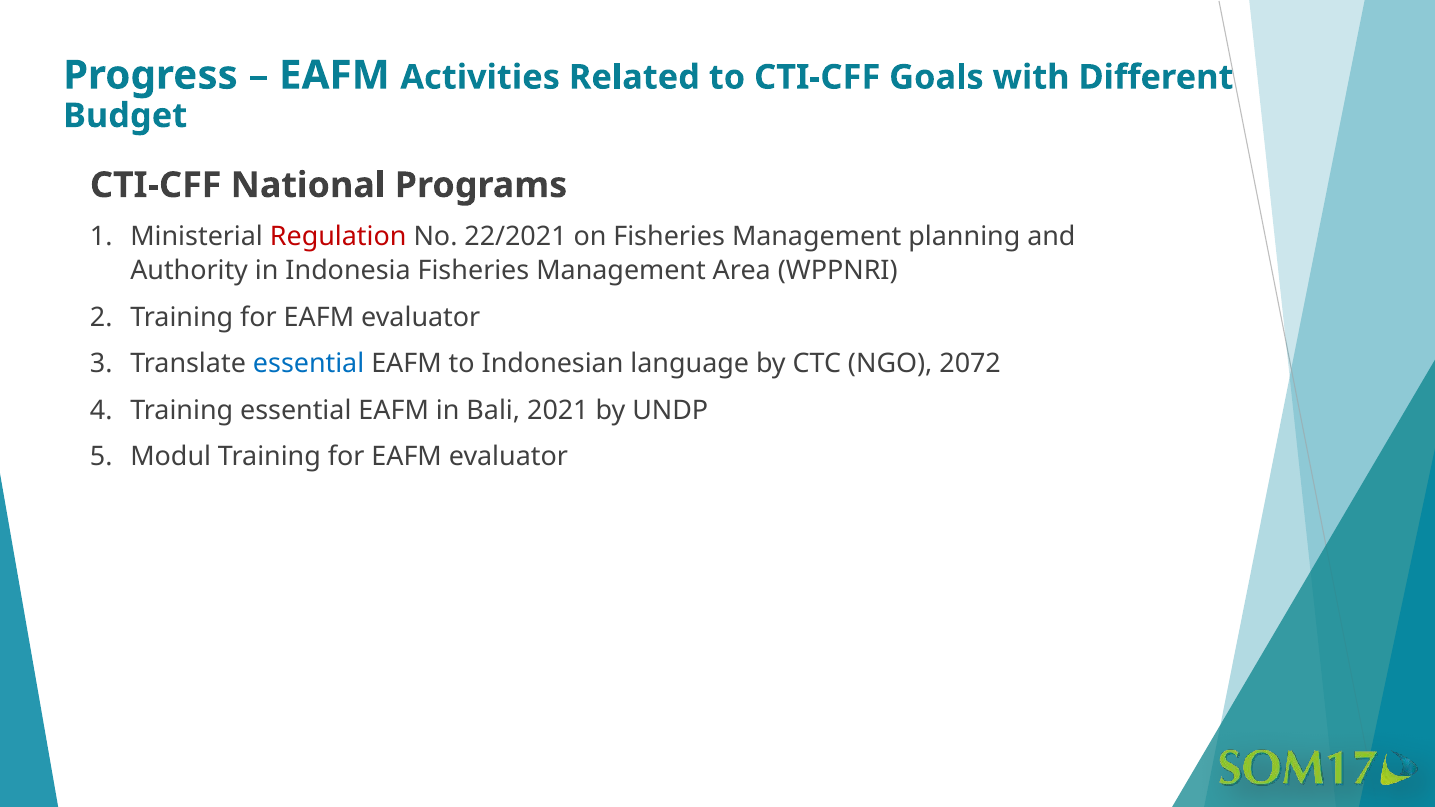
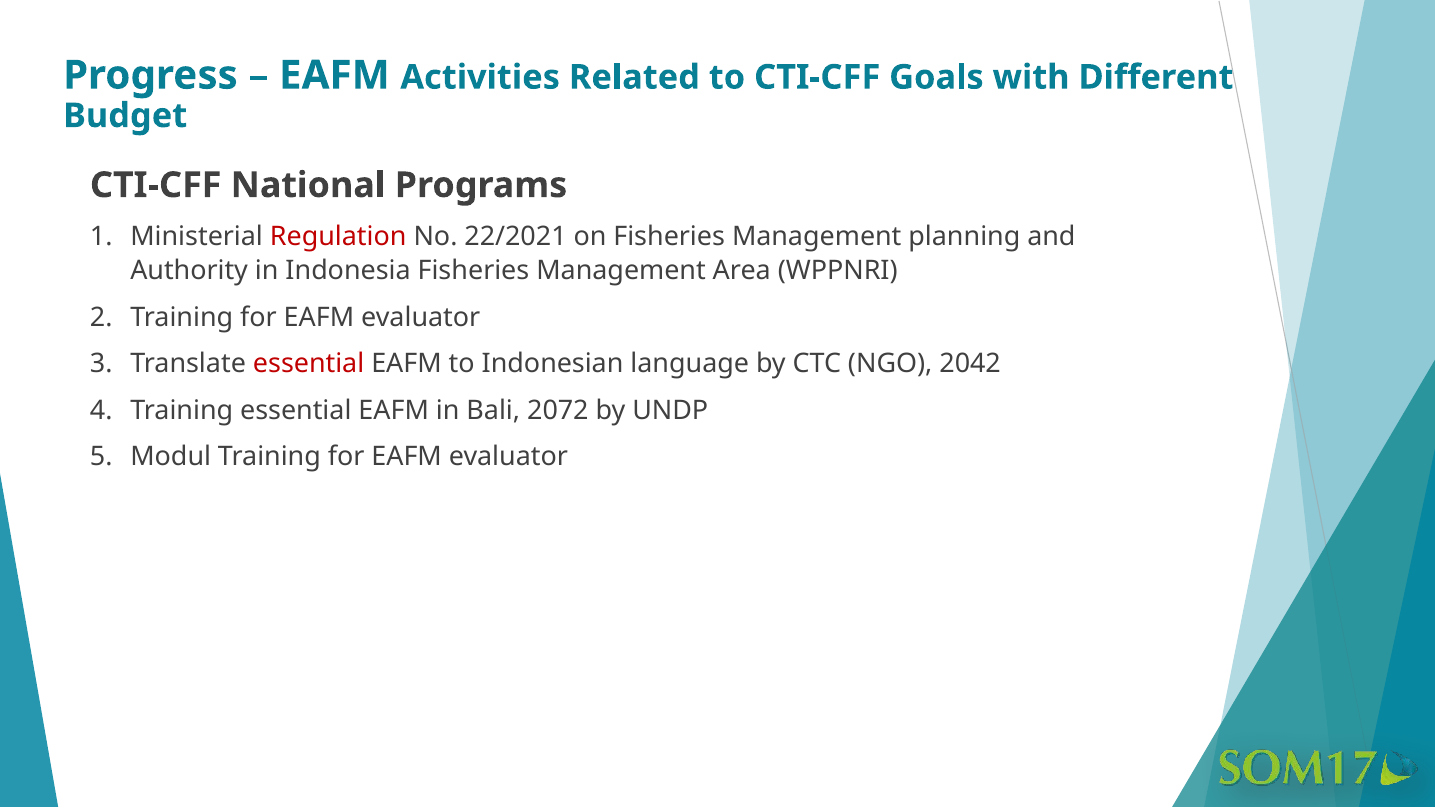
essential at (309, 364) colour: blue -> red
2072: 2072 -> 2042
2021: 2021 -> 2072
